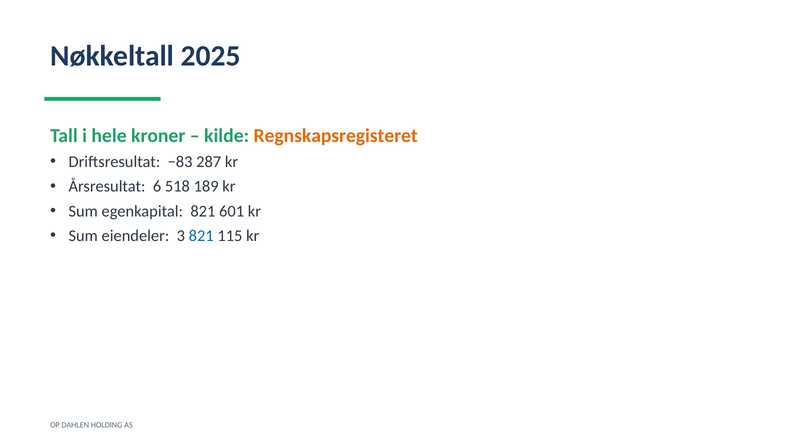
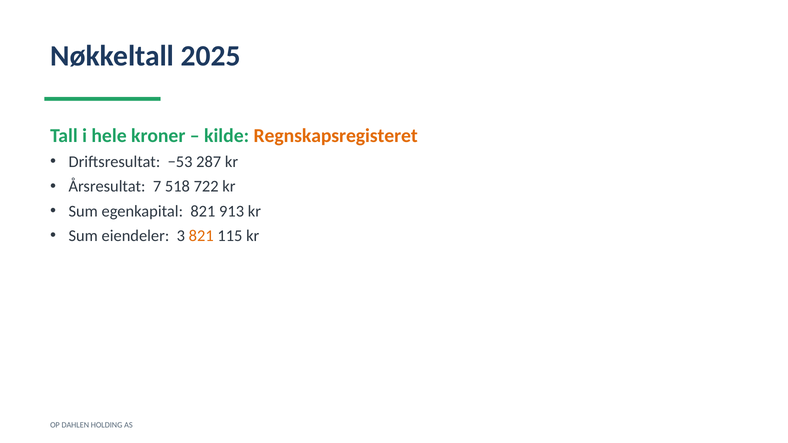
−83: −83 -> −53
6: 6 -> 7
189: 189 -> 722
601: 601 -> 913
821 at (201, 236) colour: blue -> orange
